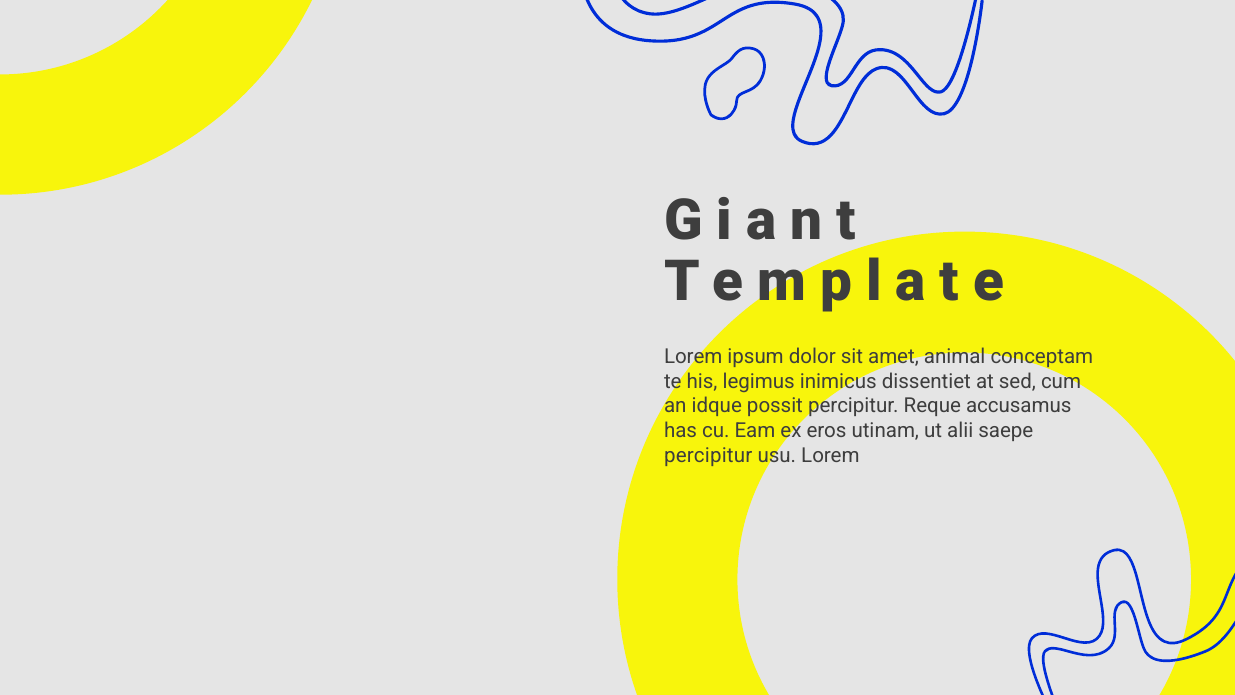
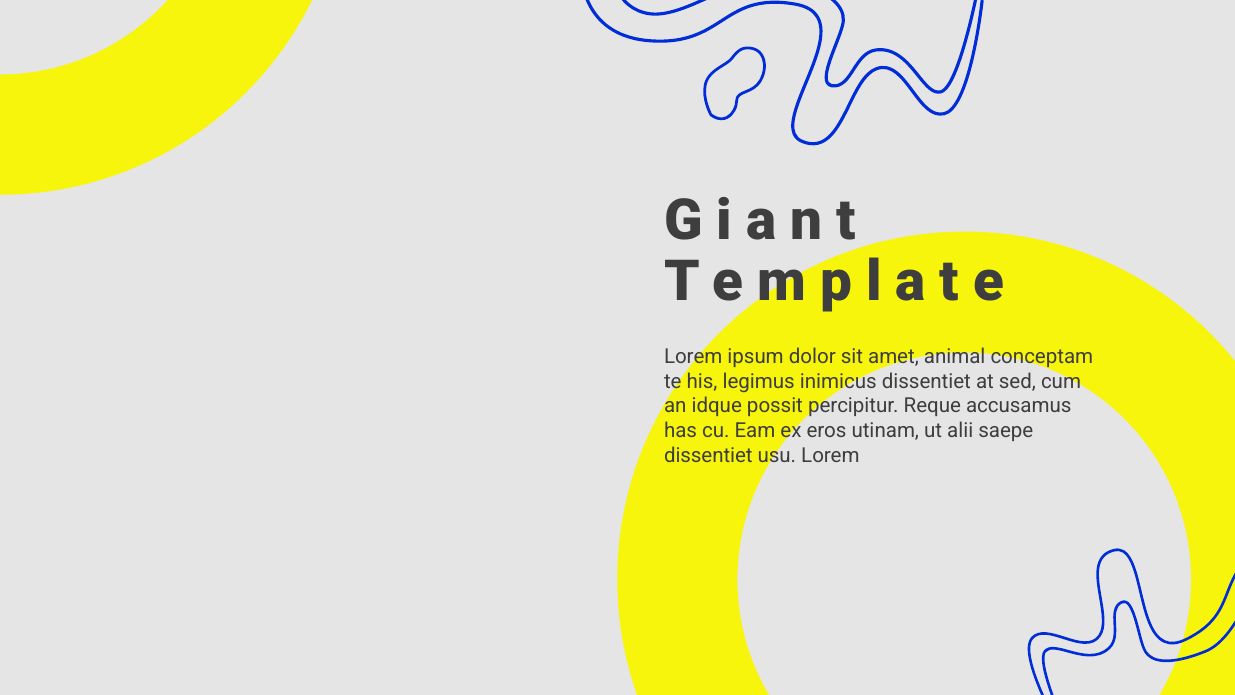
percipitur at (708, 455): percipitur -> dissentiet
